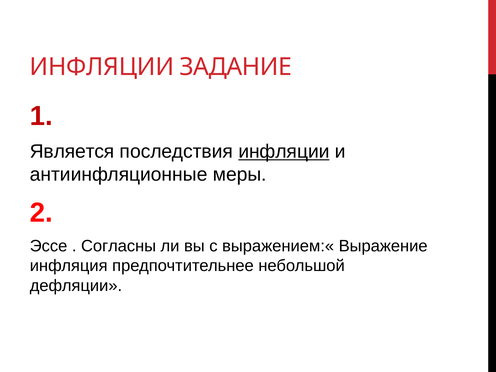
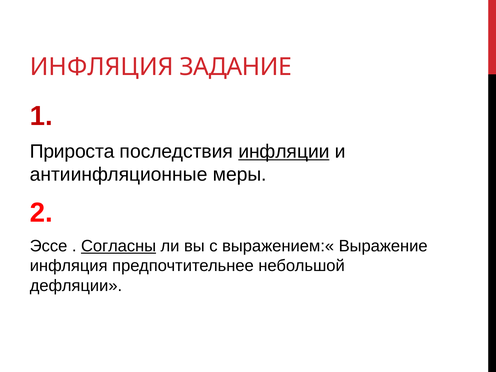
ИНФЛЯЦИИ at (102, 67): ИНФЛЯЦИИ -> ИНФЛЯЦИЯ
Является: Является -> Прироста
Согласны underline: none -> present
